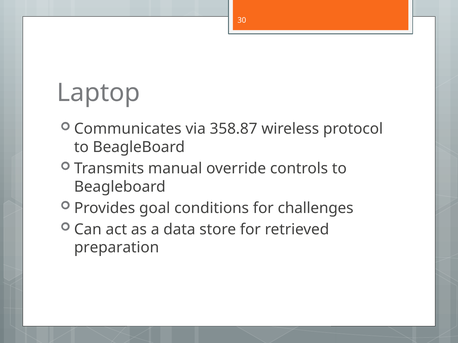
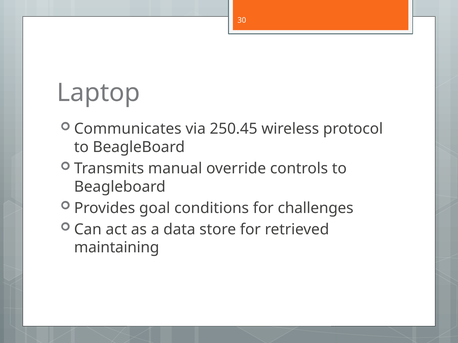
358.87: 358.87 -> 250.45
preparation: preparation -> maintaining
